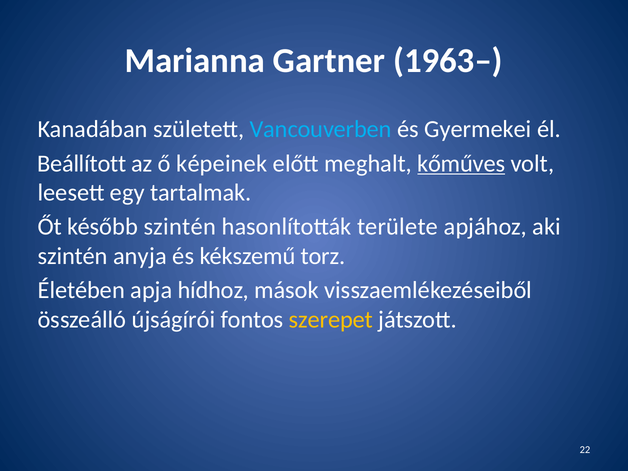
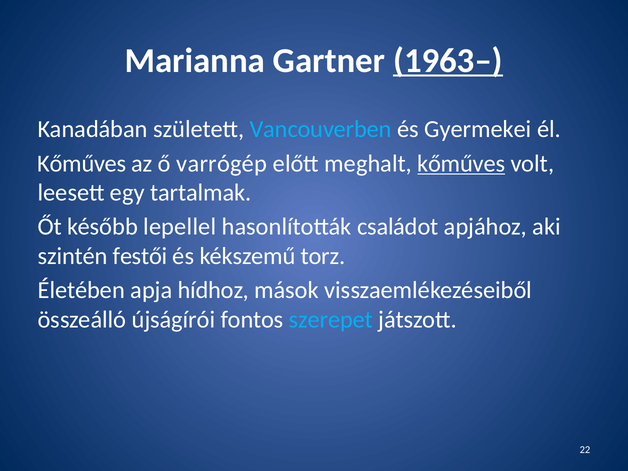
1963– underline: none -> present
Beállított at (82, 164): Beállított -> Kőműves
képeinek: képeinek -> varrógép
később szintén: szintén -> lepellel
területe: területe -> családot
anyja: anyja -> festői
szerepet colour: yellow -> light blue
